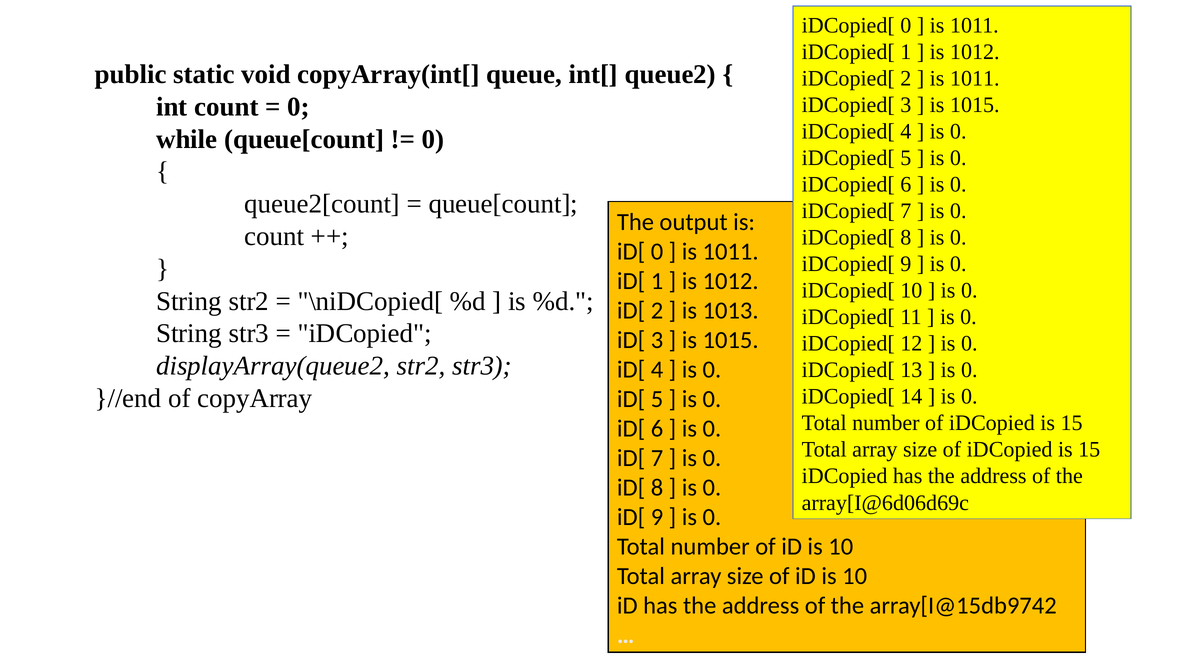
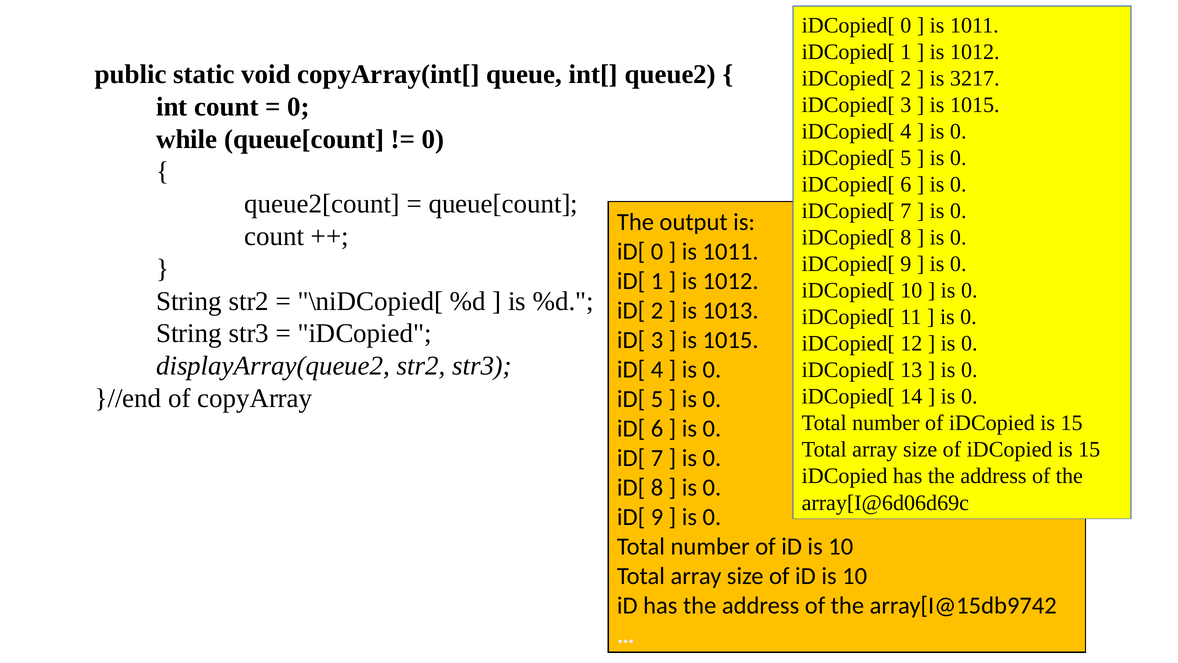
1011 at (975, 78): 1011 -> 3217
